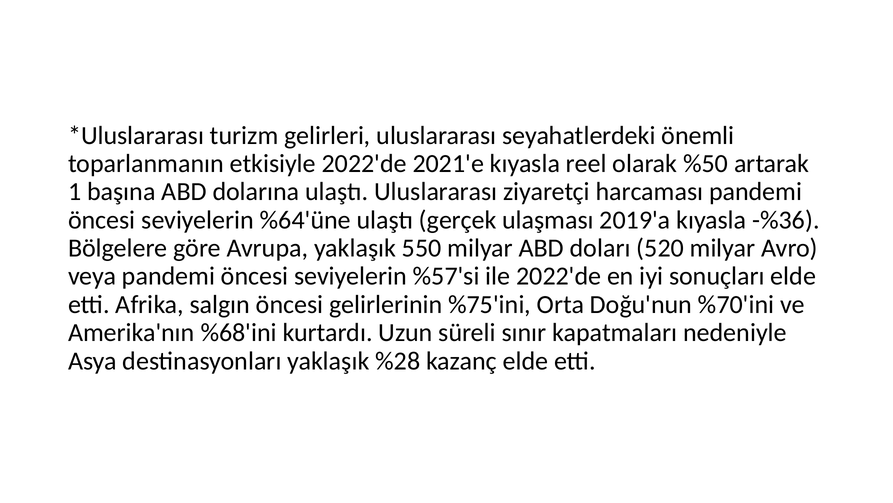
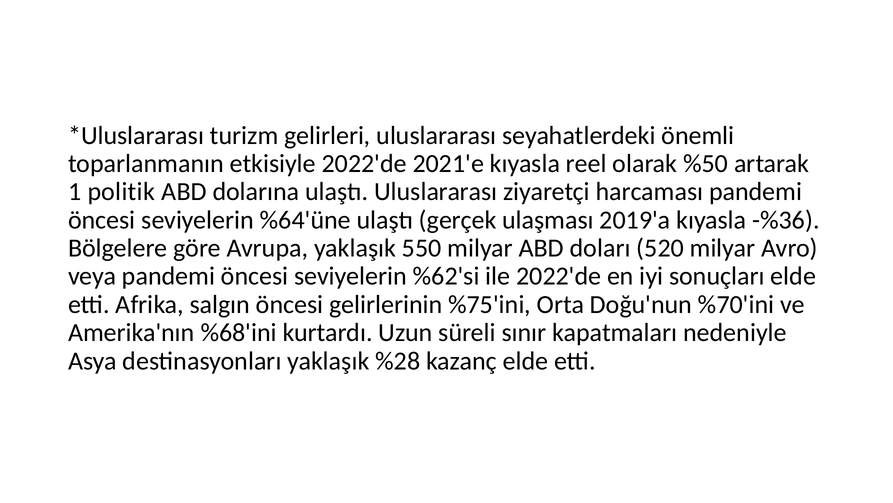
başına: başına -> politik
%57'si: %57'si -> %62'si
